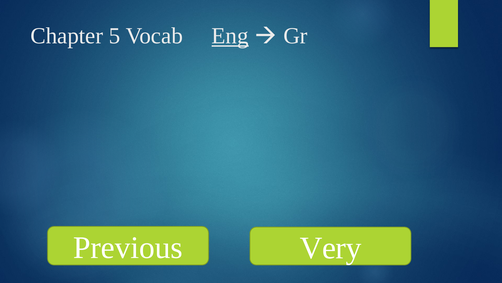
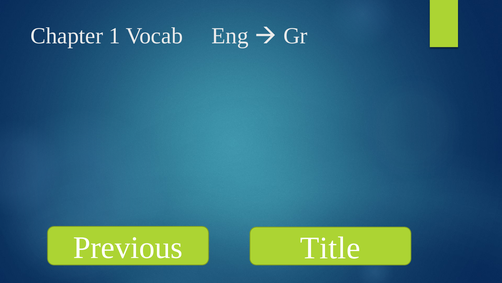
5: 5 -> 1
Eng underline: present -> none
Very: Very -> Title
